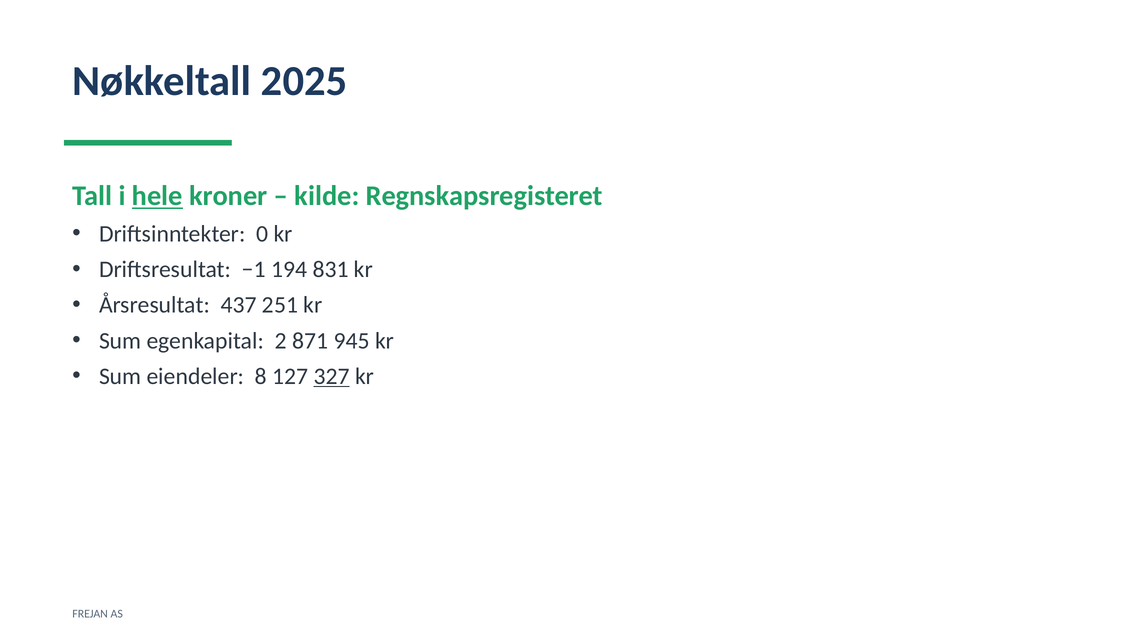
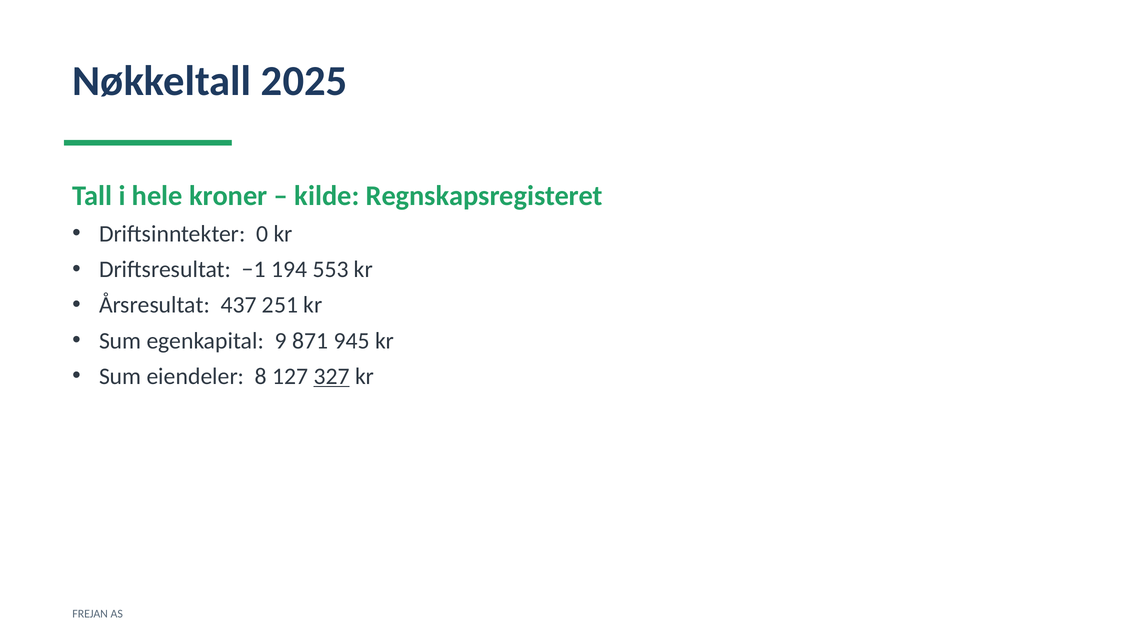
hele underline: present -> none
831: 831 -> 553
2: 2 -> 9
